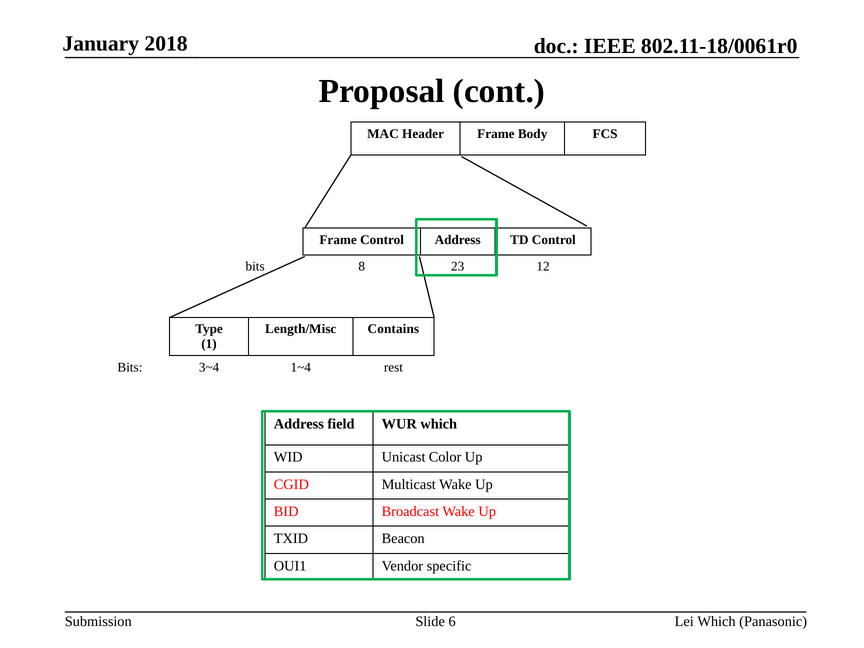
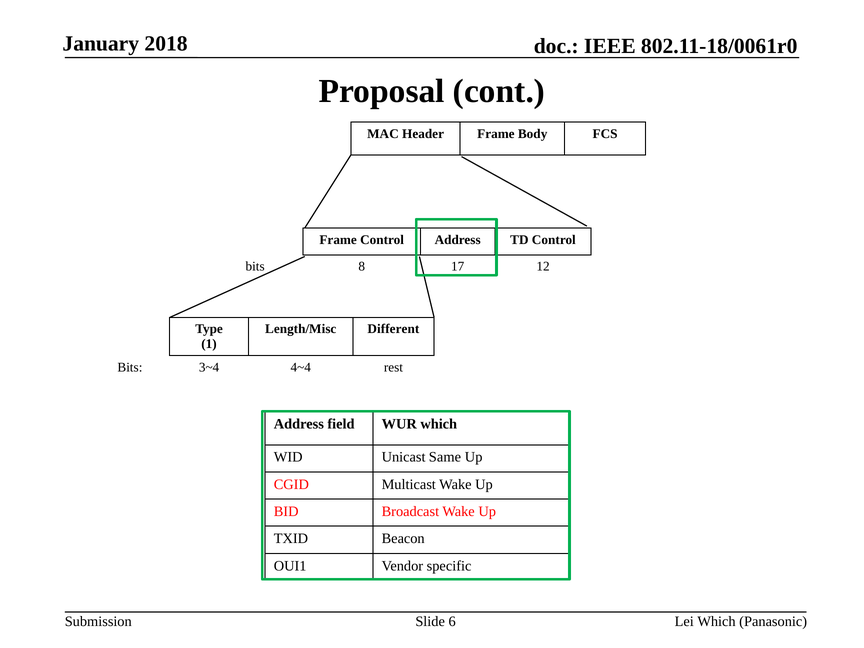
23: 23 -> 17
Contains: Contains -> Different
1~4: 1~4 -> 4~4
Color: Color -> Same
